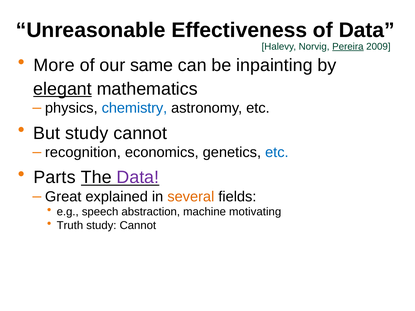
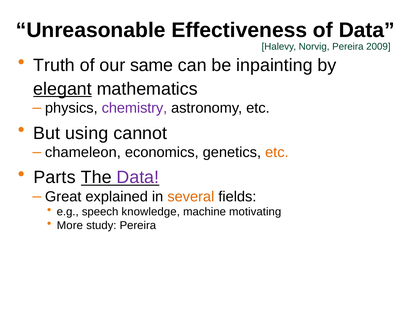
Pereira at (348, 47) underline: present -> none
More: More -> Truth
chemistry colour: blue -> purple
But study: study -> using
recognition: recognition -> chameleon
etc at (277, 152) colour: blue -> orange
abstraction: abstraction -> knowledge
Truth: Truth -> More
Cannot at (138, 226): Cannot -> Pereira
